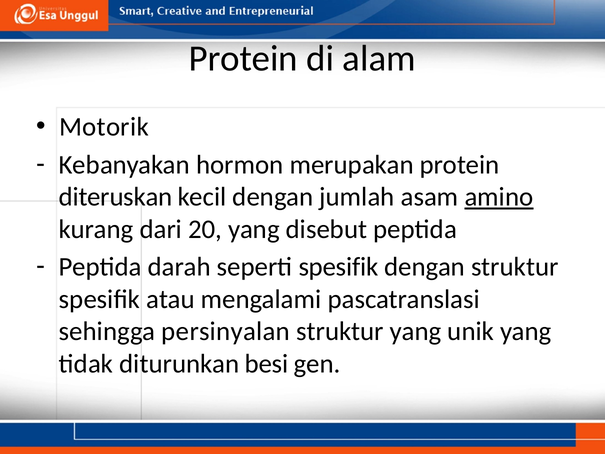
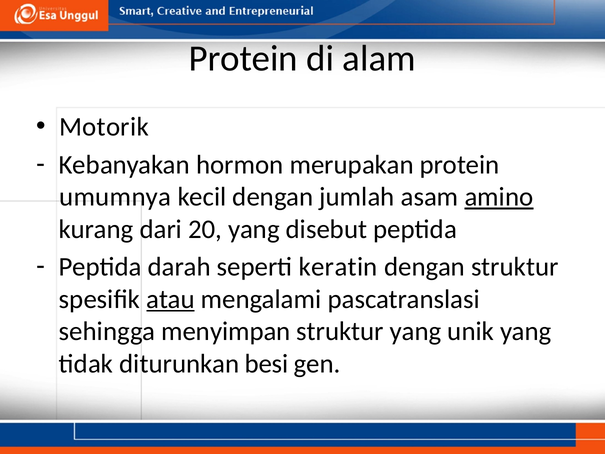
diteruskan: diteruskan -> umumnya
seperti spesifik: spesifik -> keratin
atau underline: none -> present
persinyalan: persinyalan -> menyimpan
